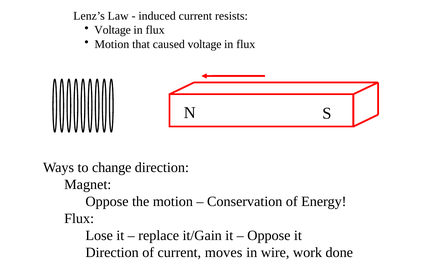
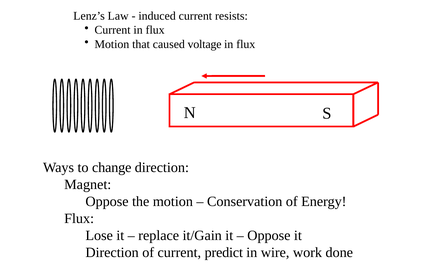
Voltage at (113, 30): Voltage -> Current
moves: moves -> predict
